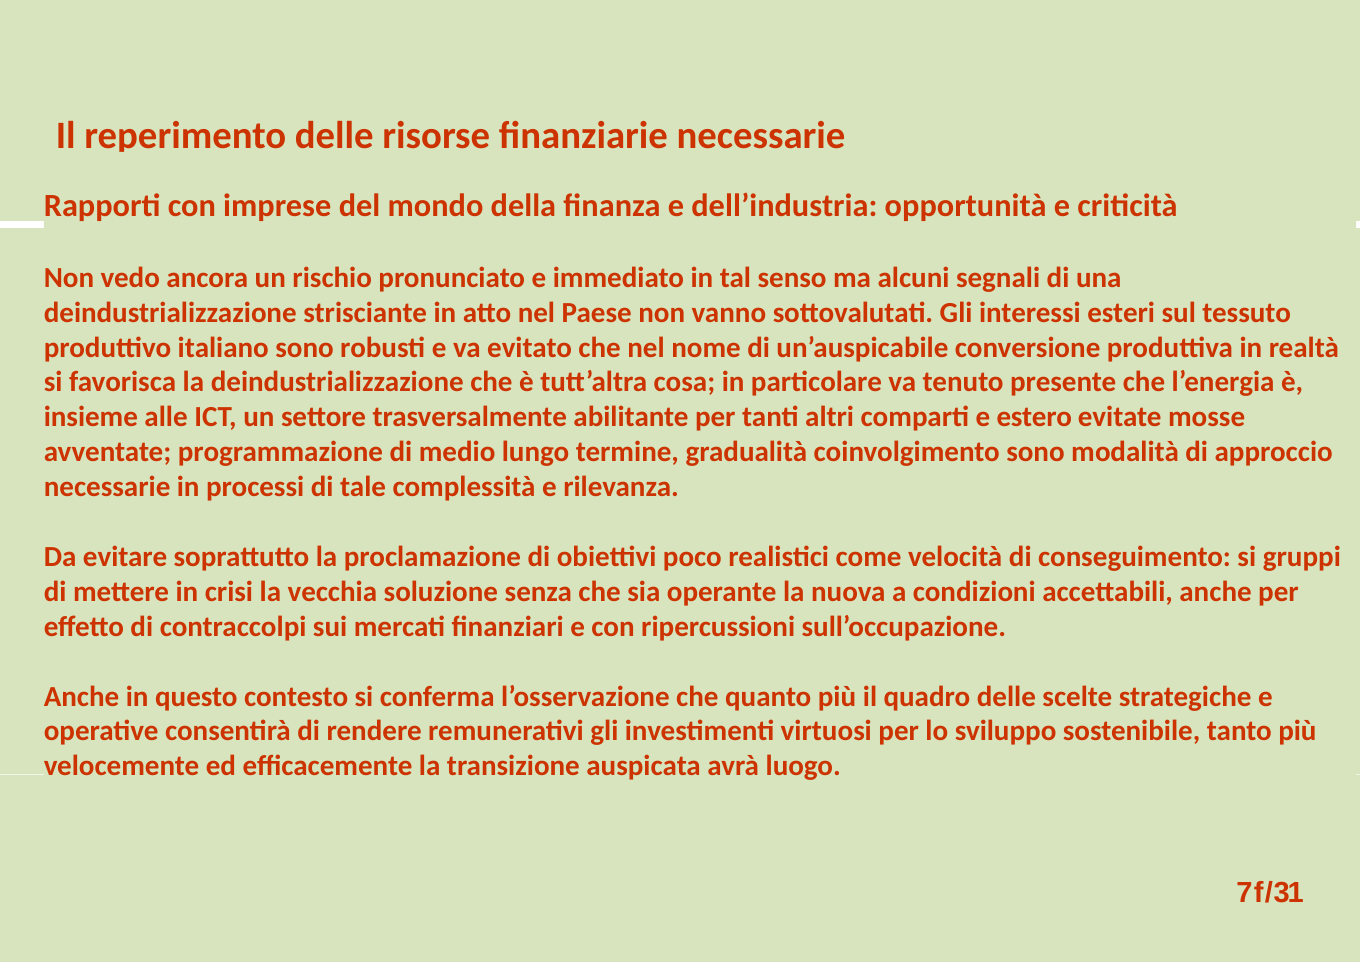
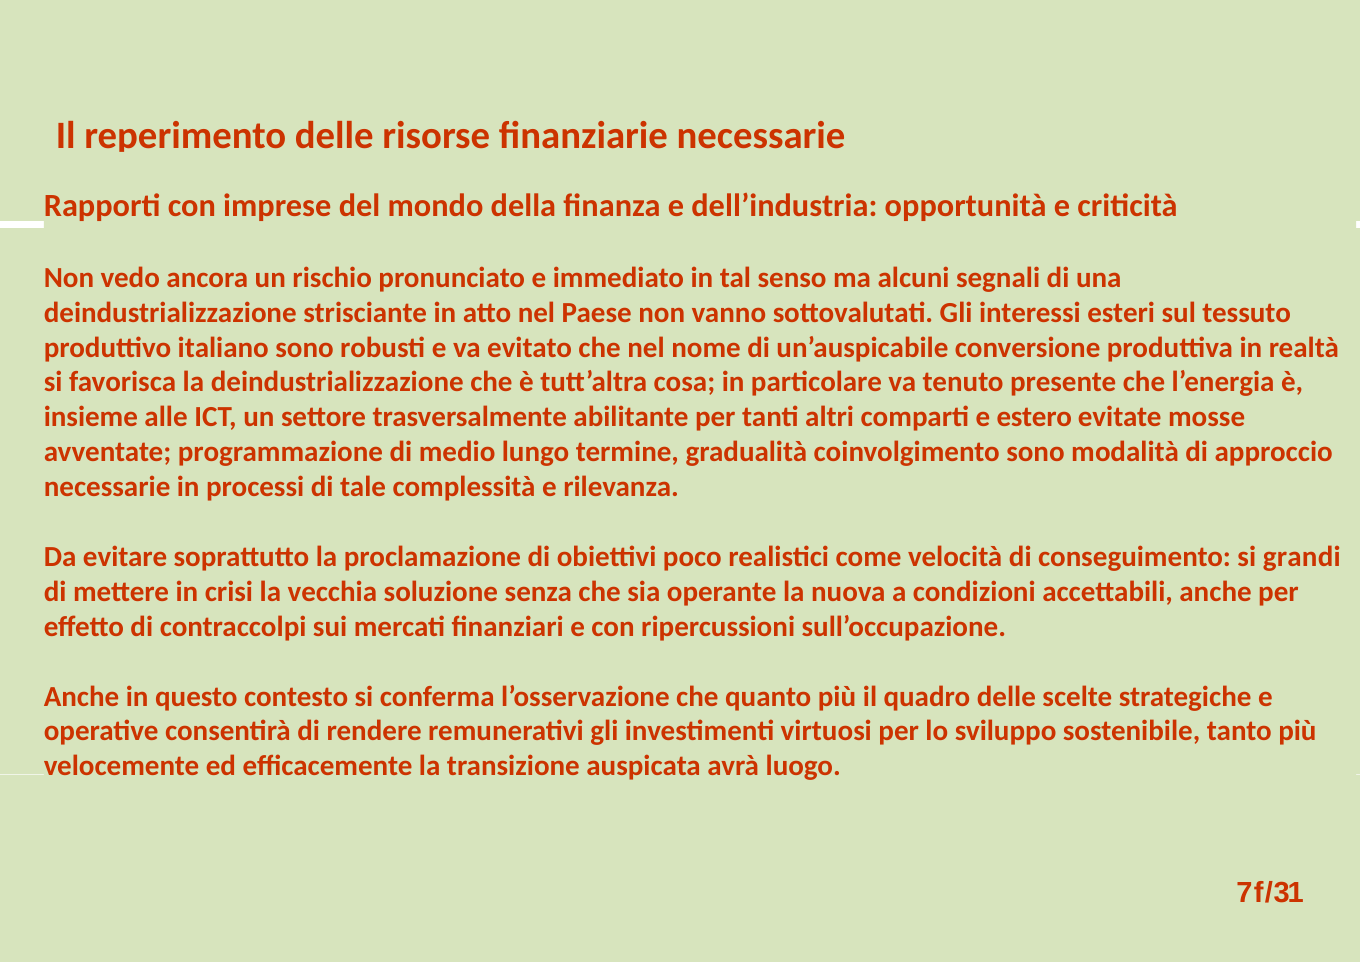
gruppi: gruppi -> grandi
